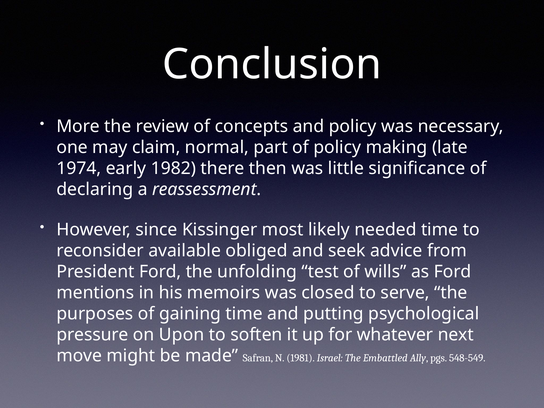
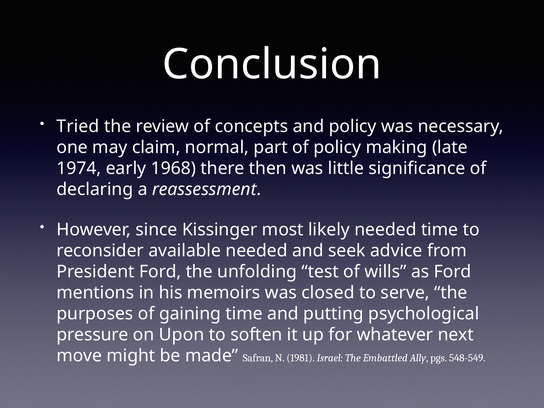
More: More -> Tried
1982: 1982 -> 1968
available obliged: obliged -> needed
